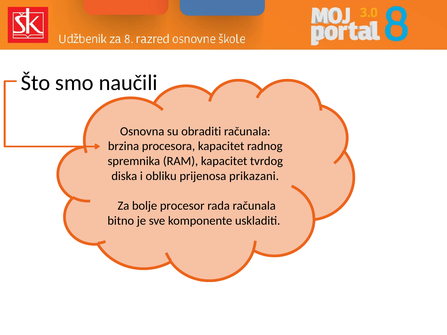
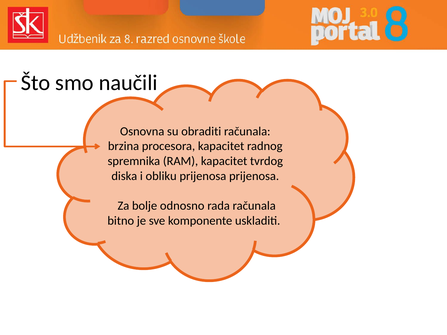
prijenosa prikazani: prikazani -> prijenosa
procesor: procesor -> odnosno
